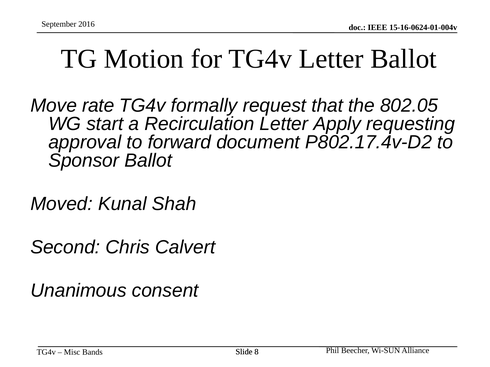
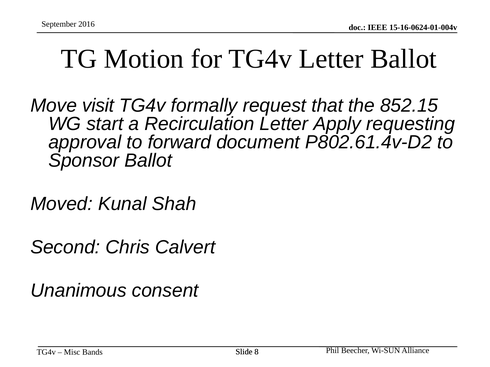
rate: rate -> visit
802.05: 802.05 -> 852.15
P802.17.4v-D2: P802.17.4v-D2 -> P802.61.4v-D2
